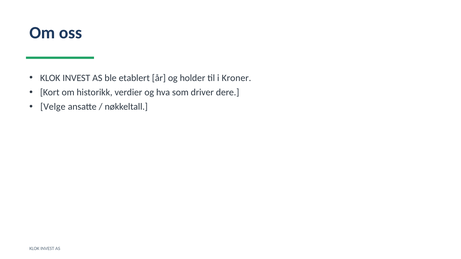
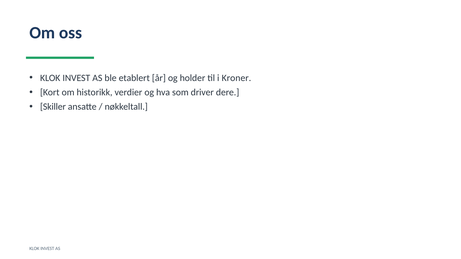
Velge: Velge -> Skiller
